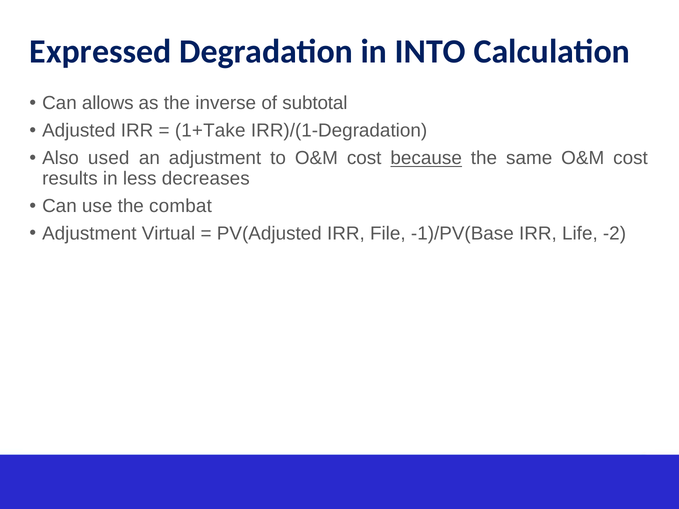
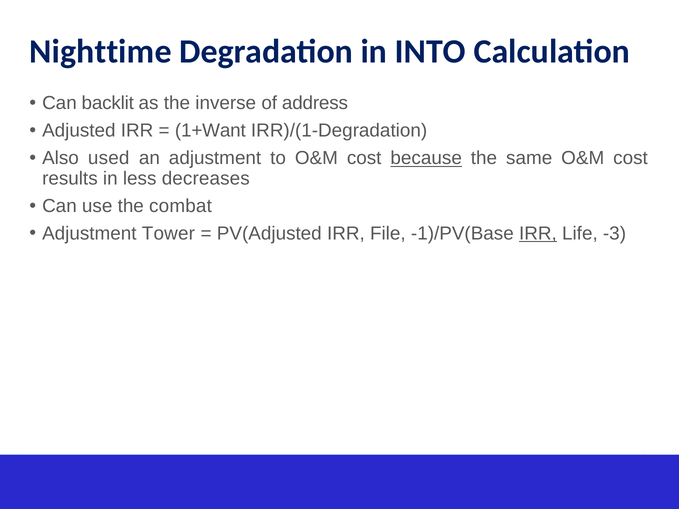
Expressed: Expressed -> Nighttime
allows: allows -> backlit
subtotal: subtotal -> address
1+Take: 1+Take -> 1+Want
Virtual: Virtual -> Tower
IRR at (538, 234) underline: none -> present
-2: -2 -> -3
